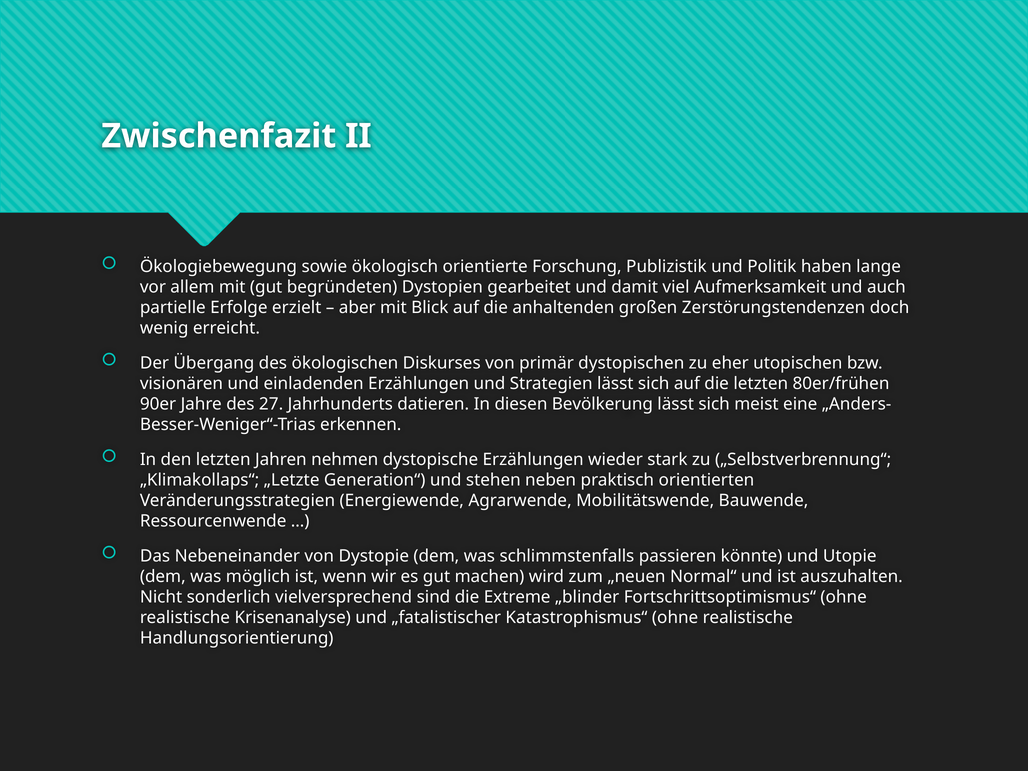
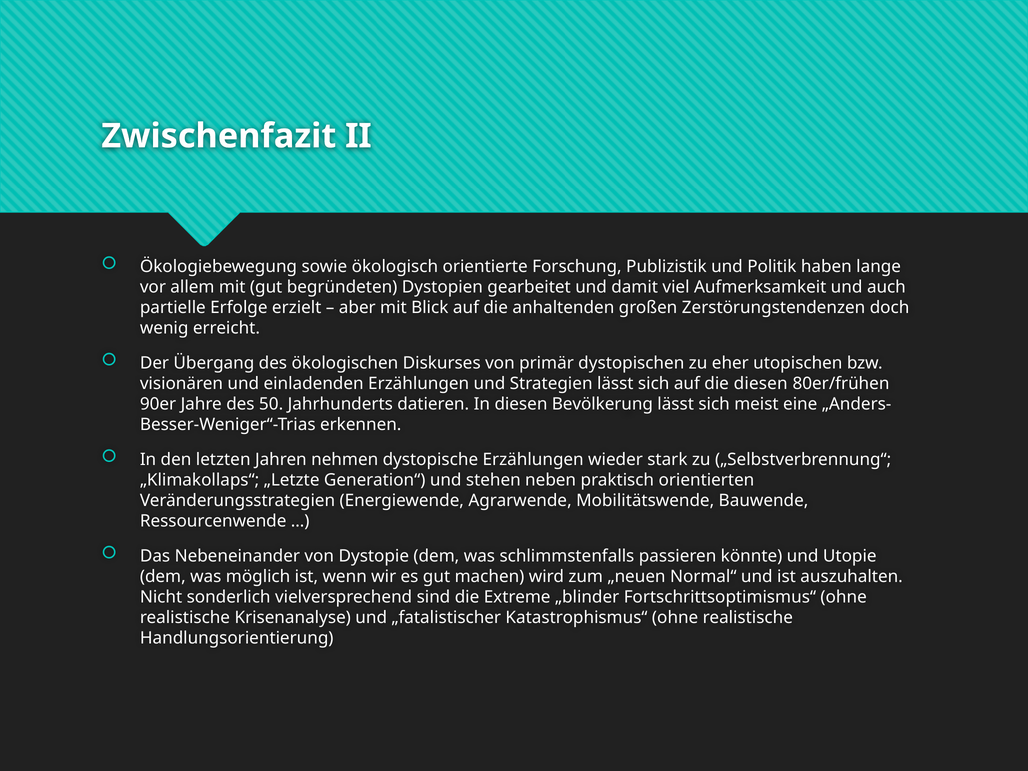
die letzten: letzten -> diesen
27: 27 -> 50
